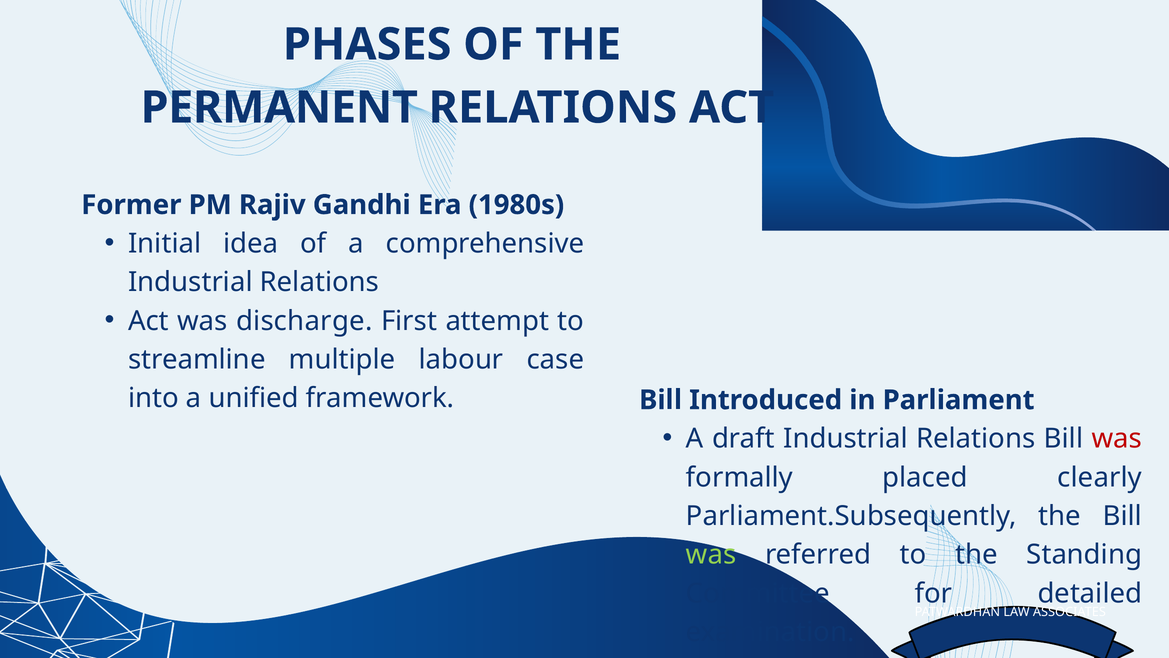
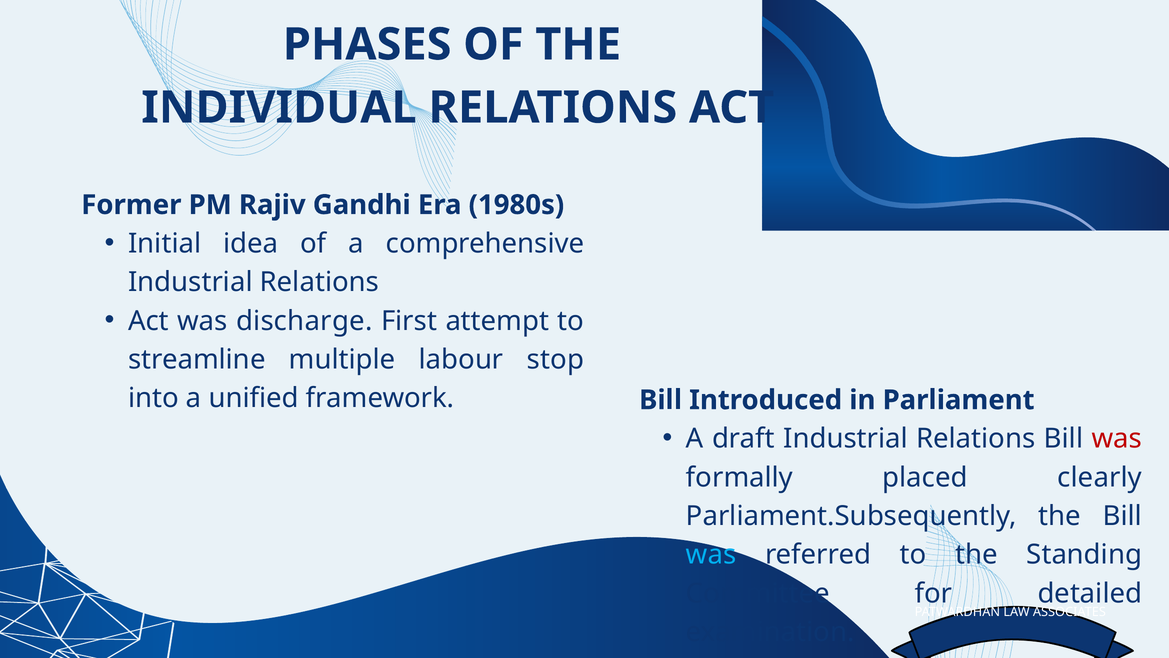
PERMANENT: PERMANENT -> INDIVIDUAL
case: case -> stop
was at (711, 554) colour: light green -> light blue
